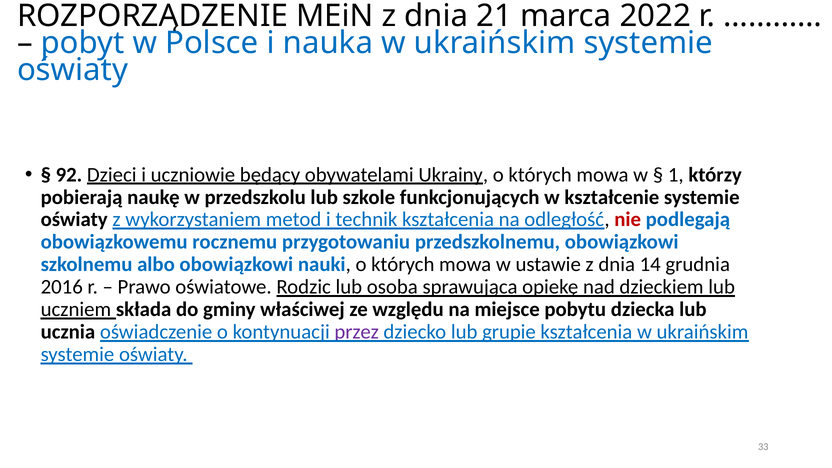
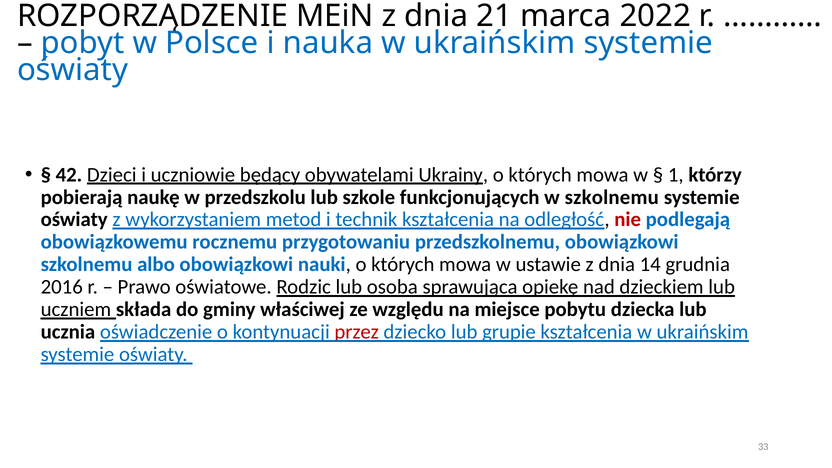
92: 92 -> 42
w kształcenie: kształcenie -> szkolnemu
przez colour: purple -> red
